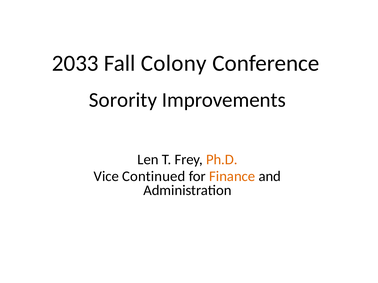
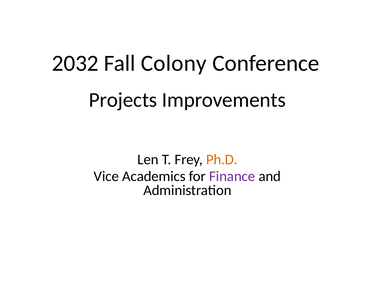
2033: 2033 -> 2032
Sorority: Sorority -> Projects
Continued: Continued -> Academics
Finance colour: orange -> purple
